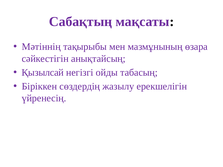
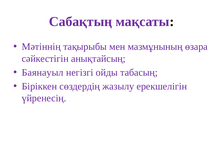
Қызылсай: Қызылсай -> Баянауыл
